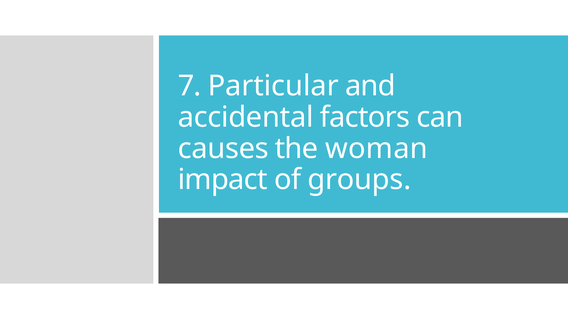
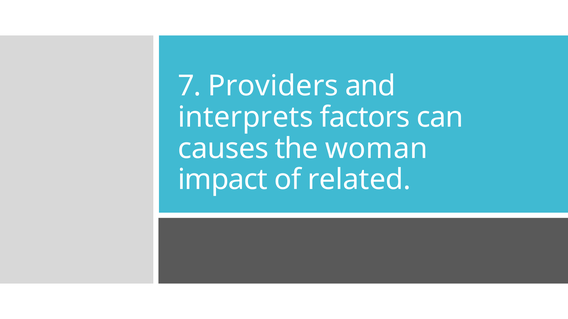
Particular: Particular -> Providers
accidental: accidental -> interprets
groups: groups -> related
